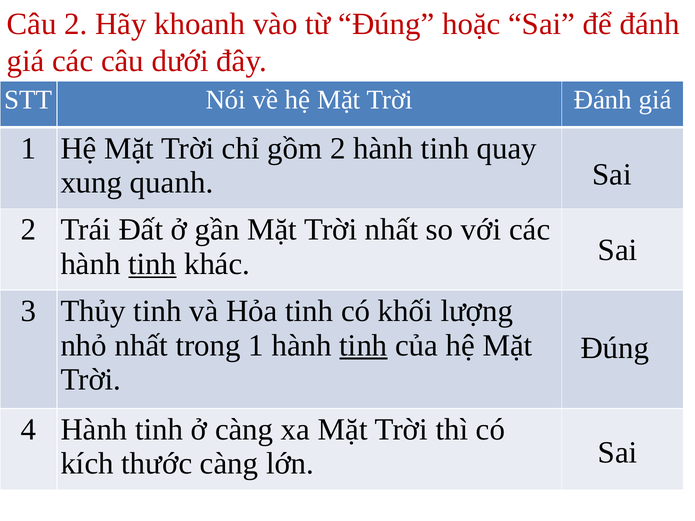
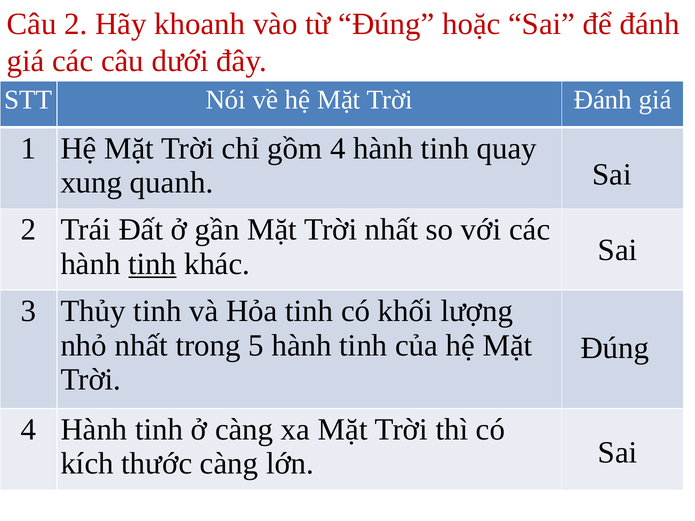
gồm 2: 2 -> 4
trong 1: 1 -> 5
tinh at (363, 346) underline: present -> none
